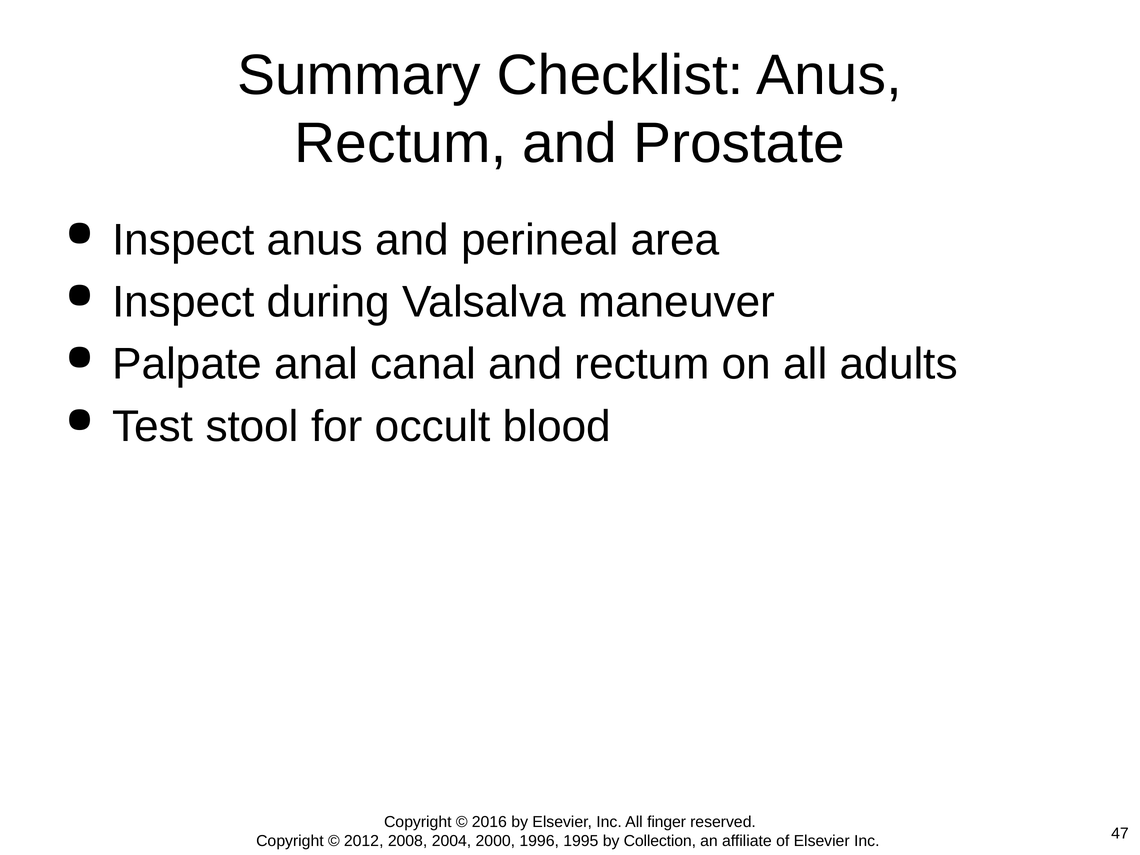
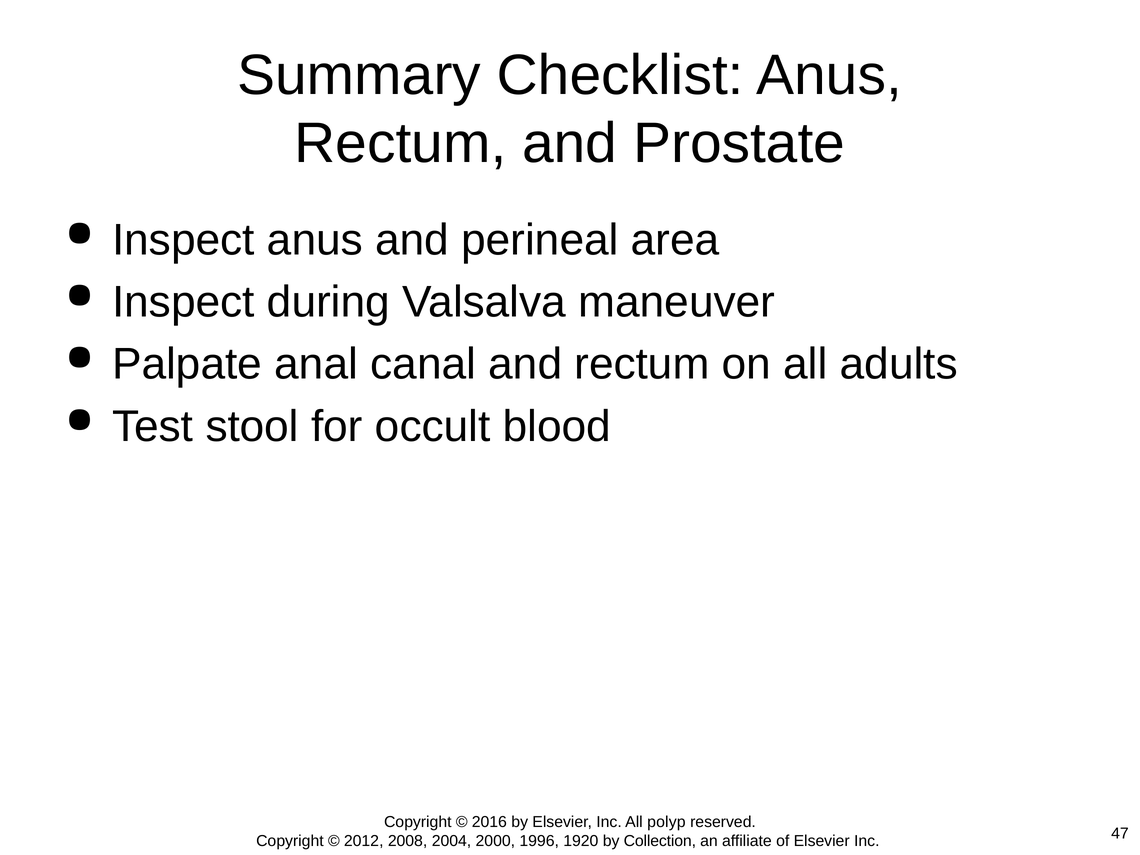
finger: finger -> polyp
1995: 1995 -> 1920
